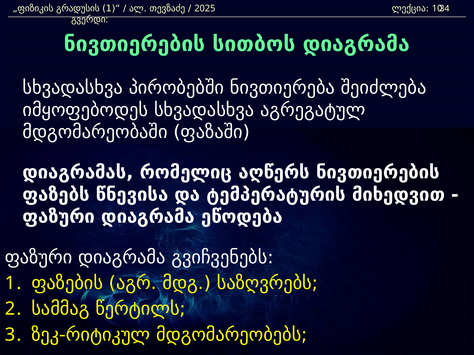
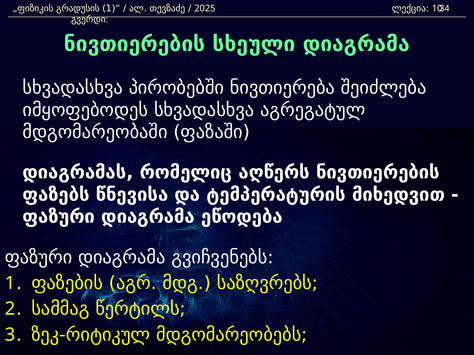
სითბოს: სითბოს -> სხეული
